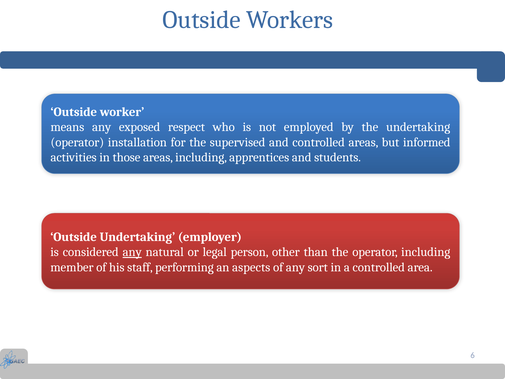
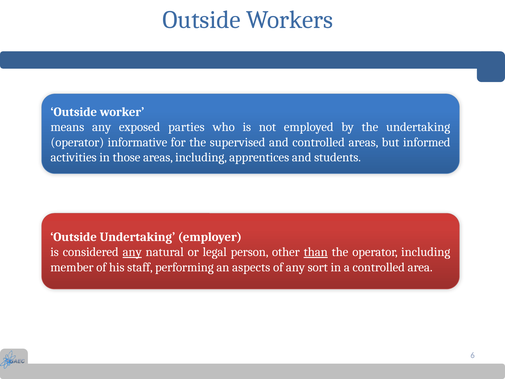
respect: respect -> parties
installation: installation -> informative
than underline: none -> present
